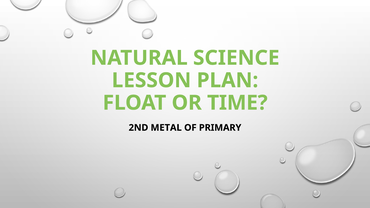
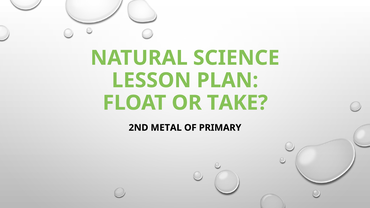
TIME: TIME -> TAKE
